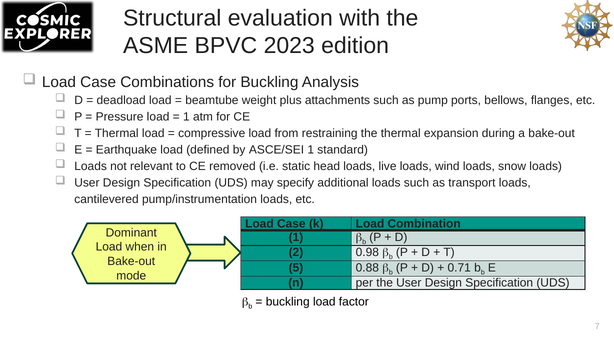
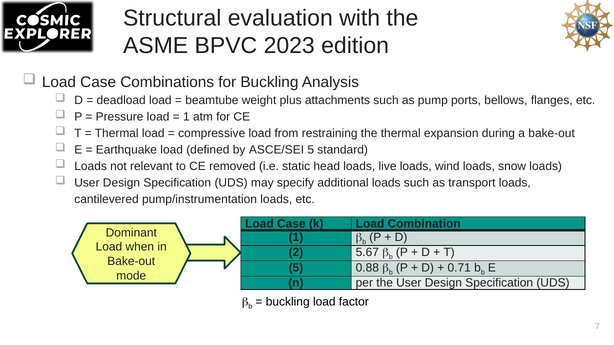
ASCE/SEI 1: 1 -> 5
0.98: 0.98 -> 5.67
